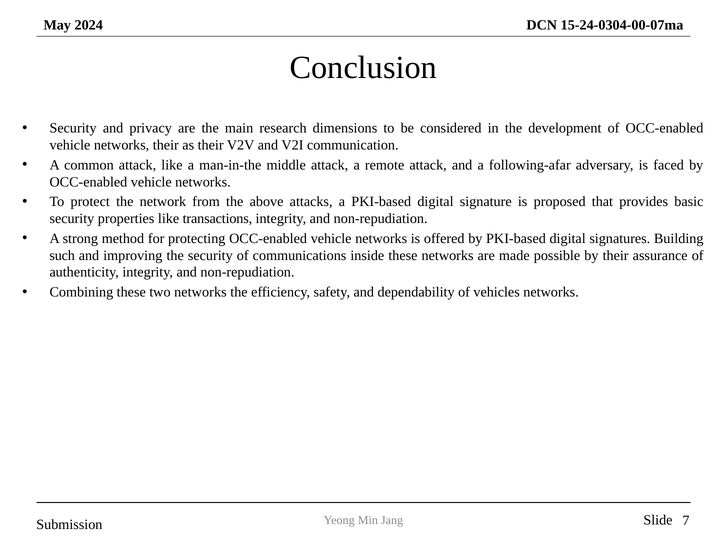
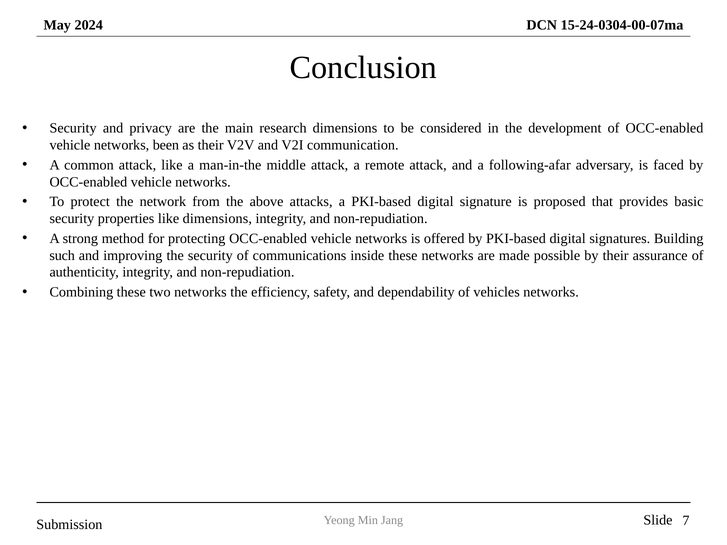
networks their: their -> been
like transactions: transactions -> dimensions
